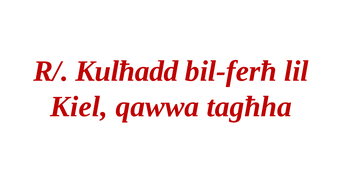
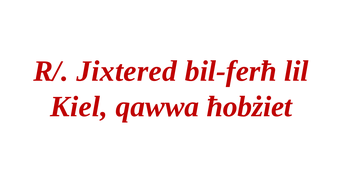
Kulħadd: Kulħadd -> Jixtered
tagħha: tagħha -> ħobżiet
